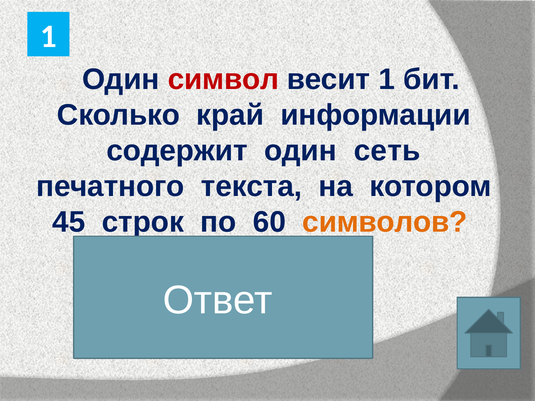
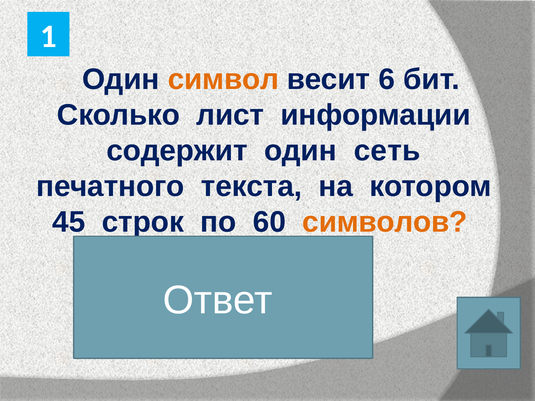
символ colour: red -> orange
весит 1: 1 -> 6
край: край -> лист
